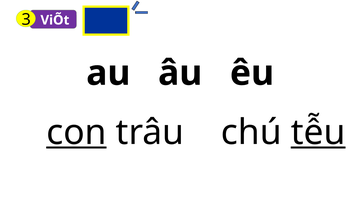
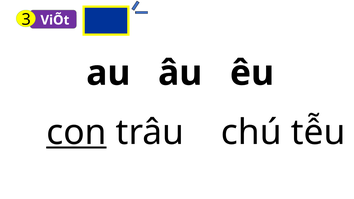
tễu underline: present -> none
